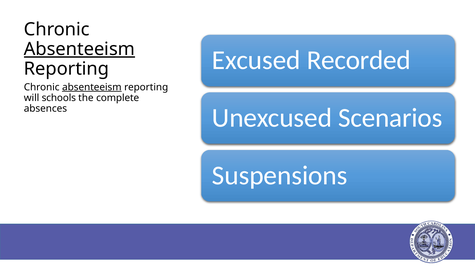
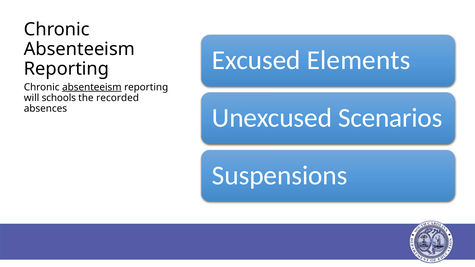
Absenteeism at (79, 49) underline: present -> none
Recorded: Recorded -> Elements
complete: complete -> recorded
